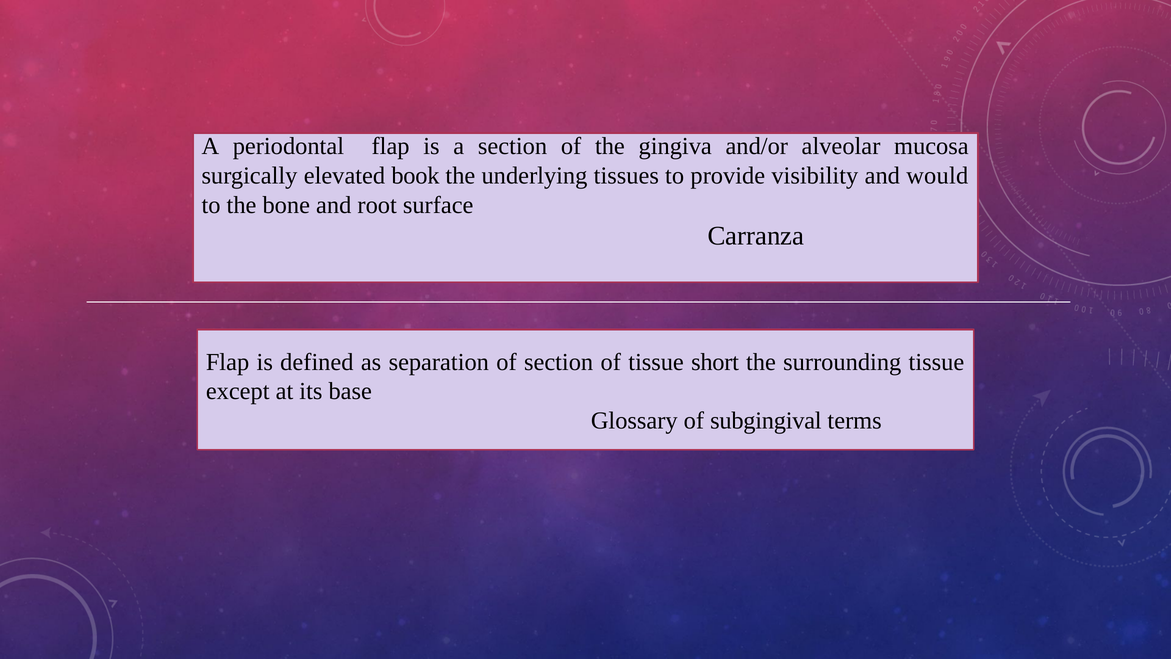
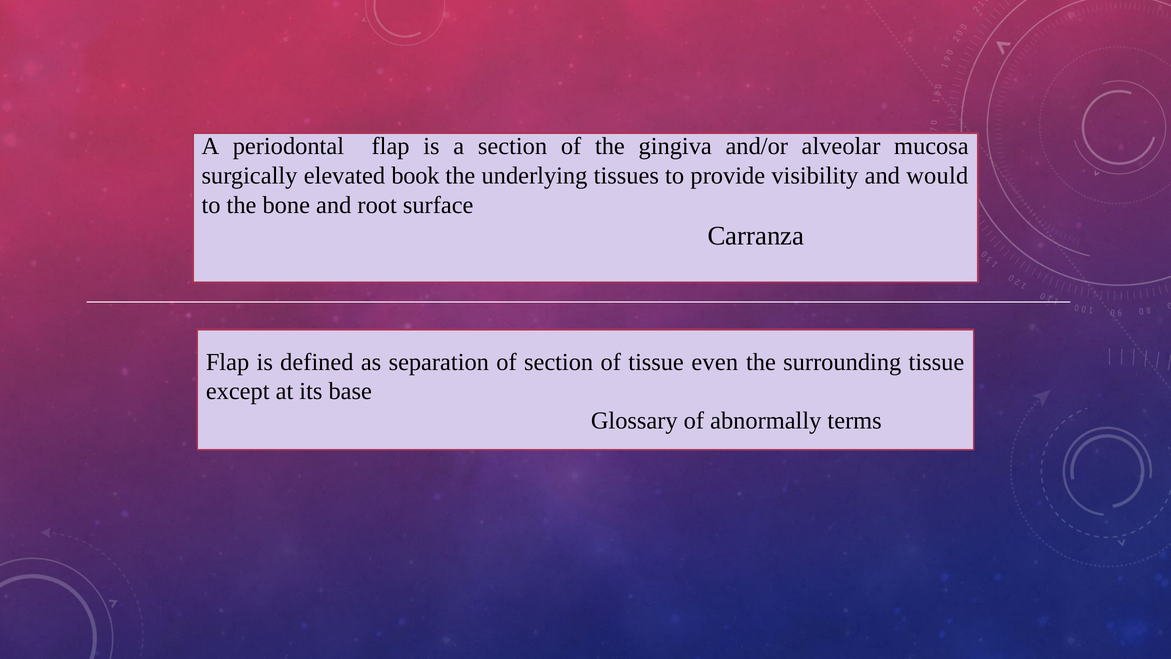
short: short -> even
subgingival: subgingival -> abnormally
